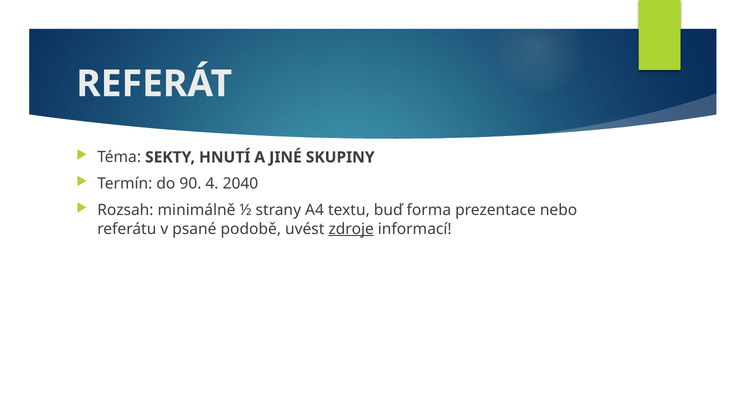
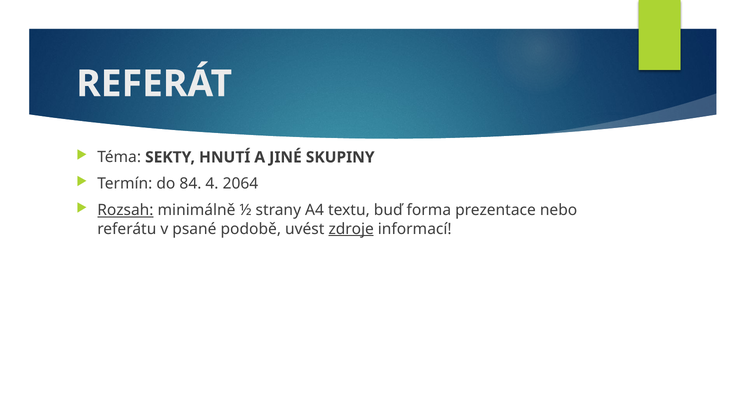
90: 90 -> 84
2040: 2040 -> 2064
Rozsah underline: none -> present
